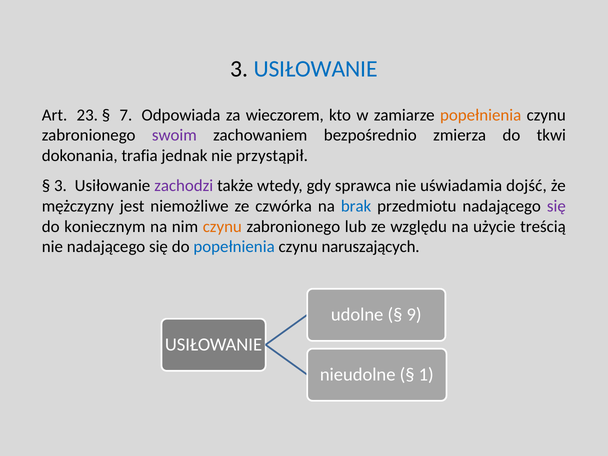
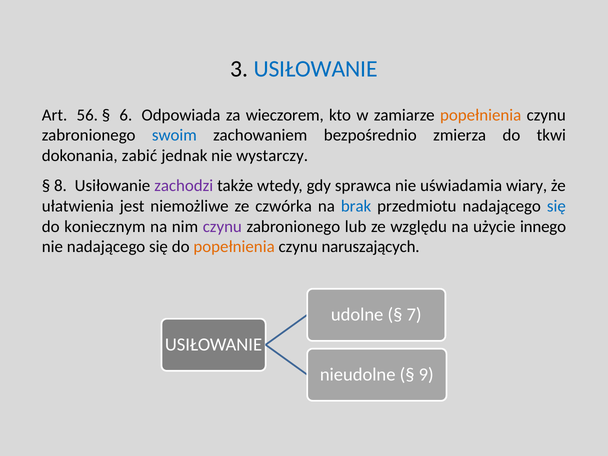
23: 23 -> 56
7: 7 -> 6
swoim colour: purple -> blue
trafia: trafia -> zabić
przystąpił: przystąpił -> wystarczy
3 at (60, 186): 3 -> 8
dojść: dojść -> wiary
mężczyzny: mężczyzny -> ułatwienia
się at (556, 206) colour: purple -> blue
czynu at (222, 226) colour: orange -> purple
treścią: treścią -> innego
popełnienia at (234, 247) colour: blue -> orange
9: 9 -> 7
1: 1 -> 9
